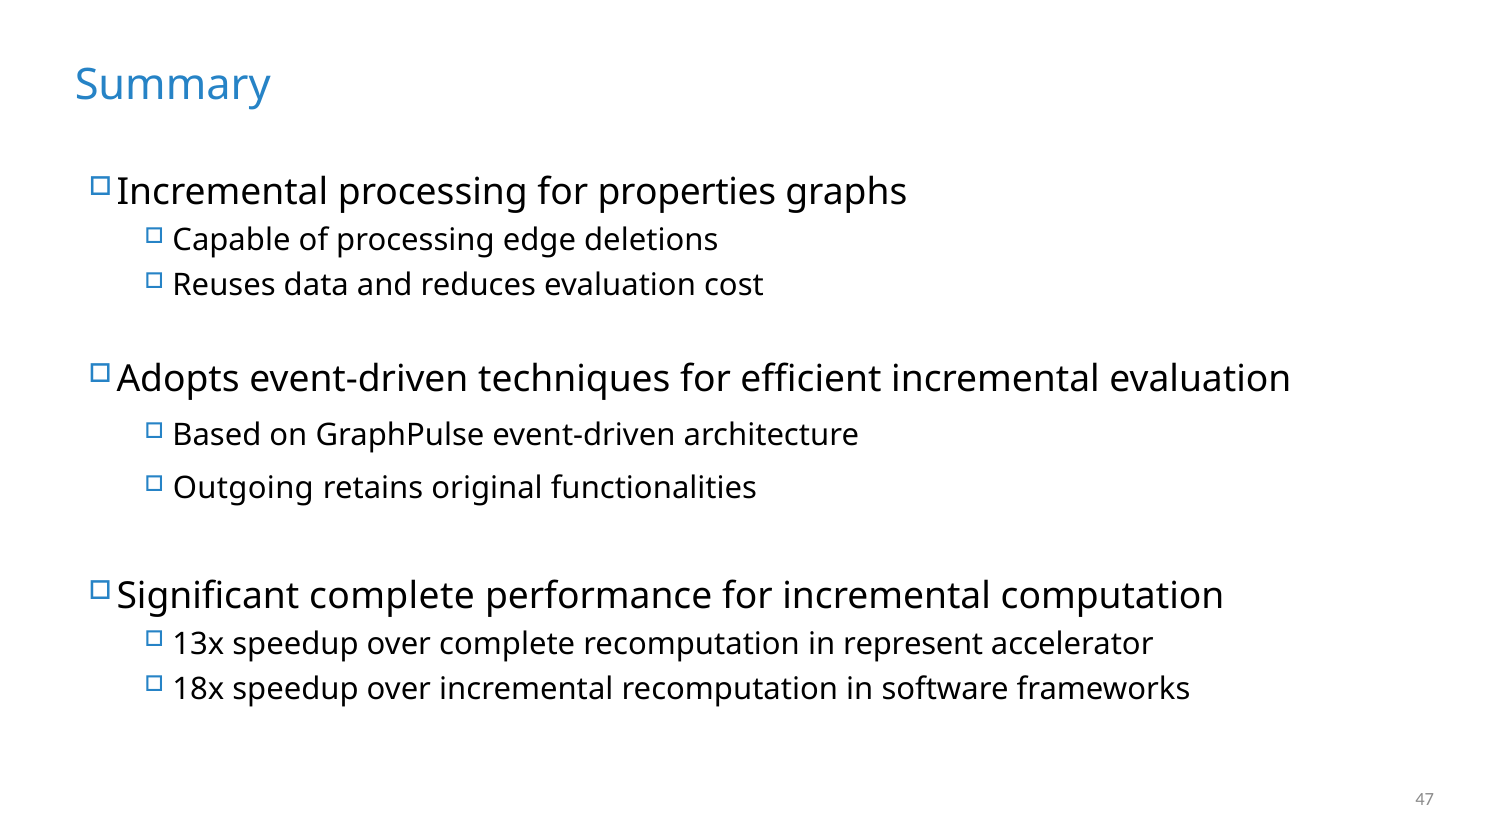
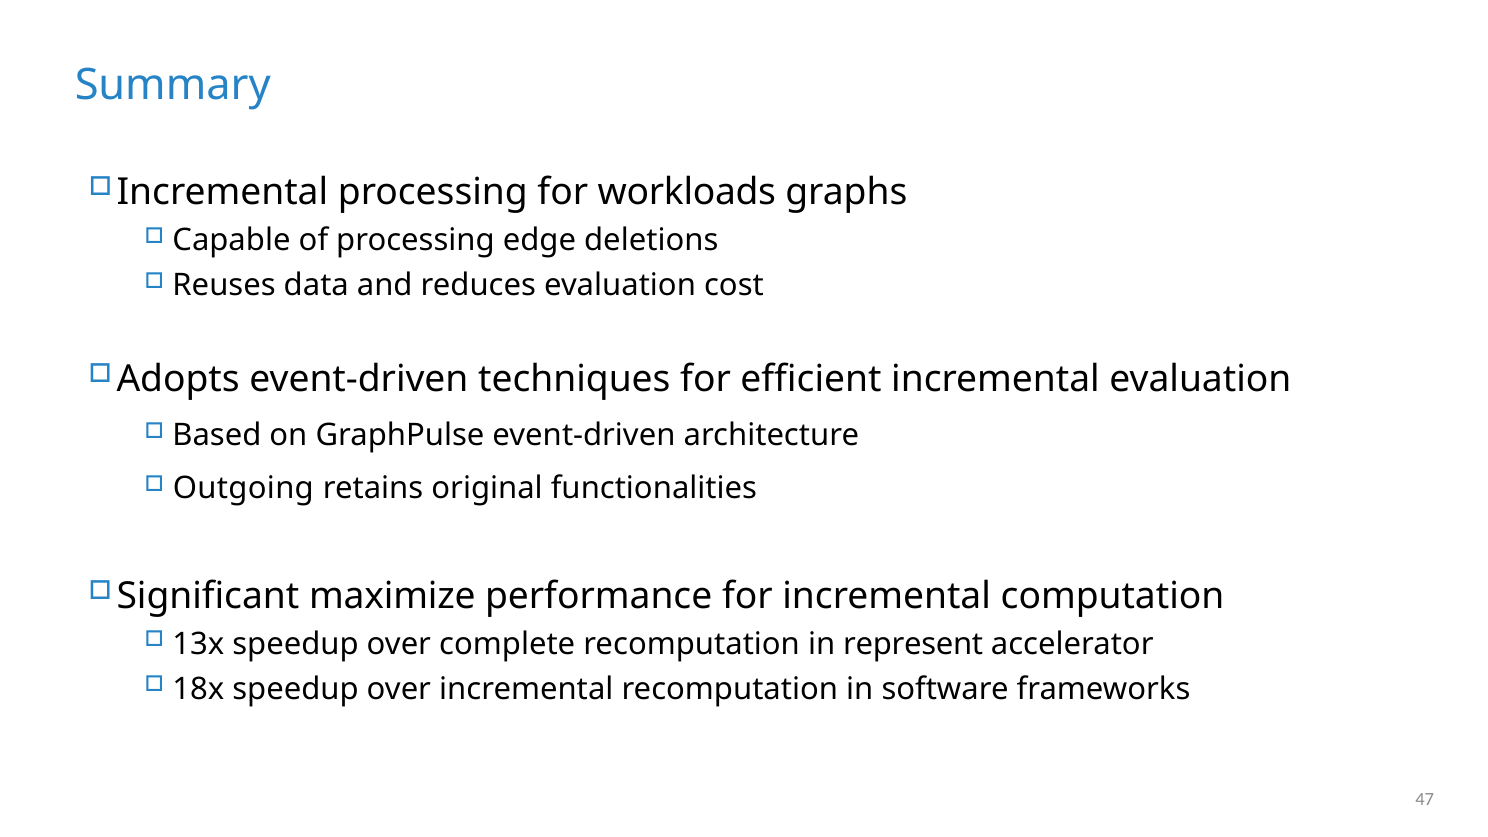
properties: properties -> workloads
Significant complete: complete -> maximize
